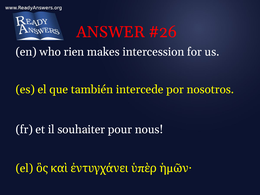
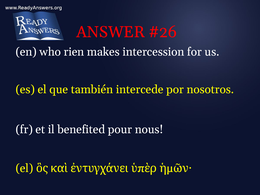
souhaiter: souhaiter -> benefited
